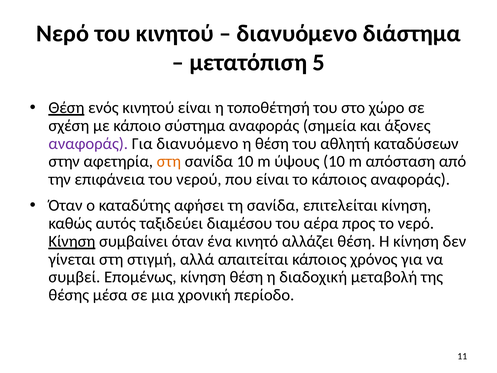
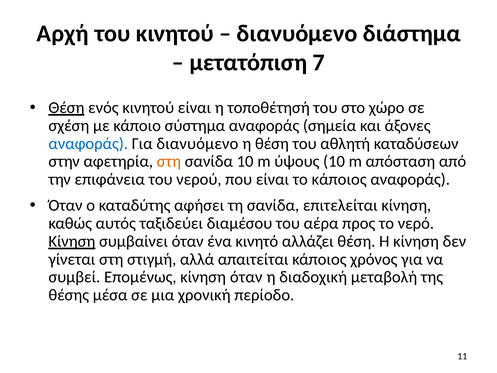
Νερό at (63, 34): Νερό -> Αρχή
5: 5 -> 7
αναφοράς at (88, 143) colour: purple -> blue
κίνηση θέση: θέση -> όταν
